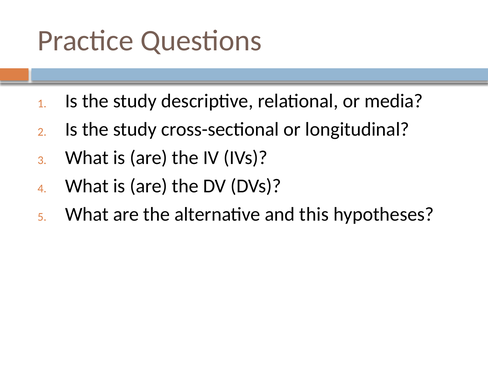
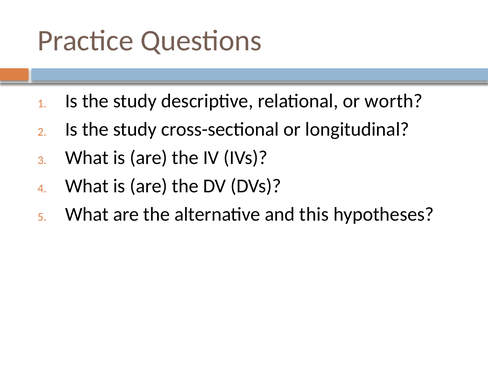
media: media -> worth
